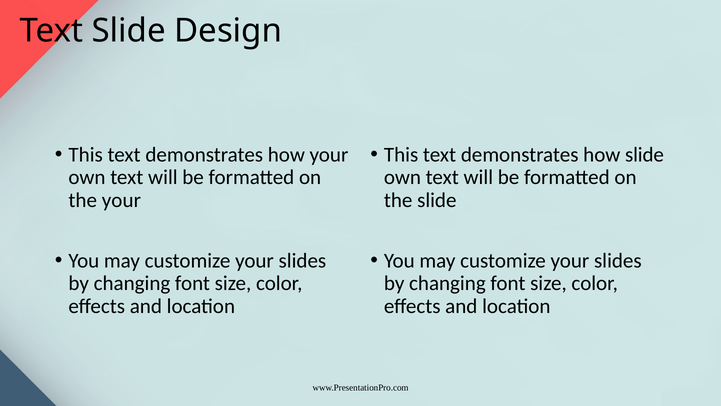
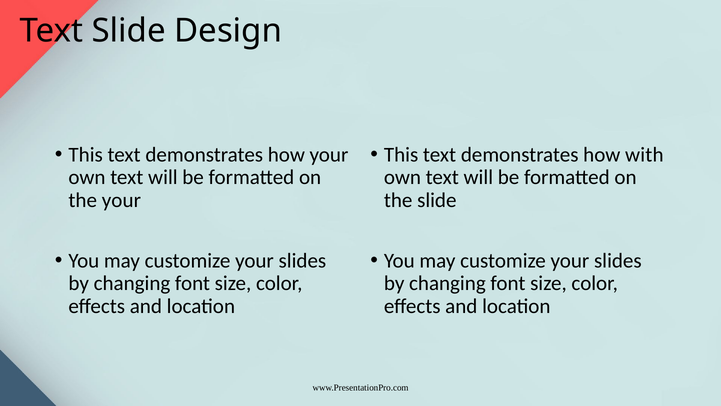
how slide: slide -> with
